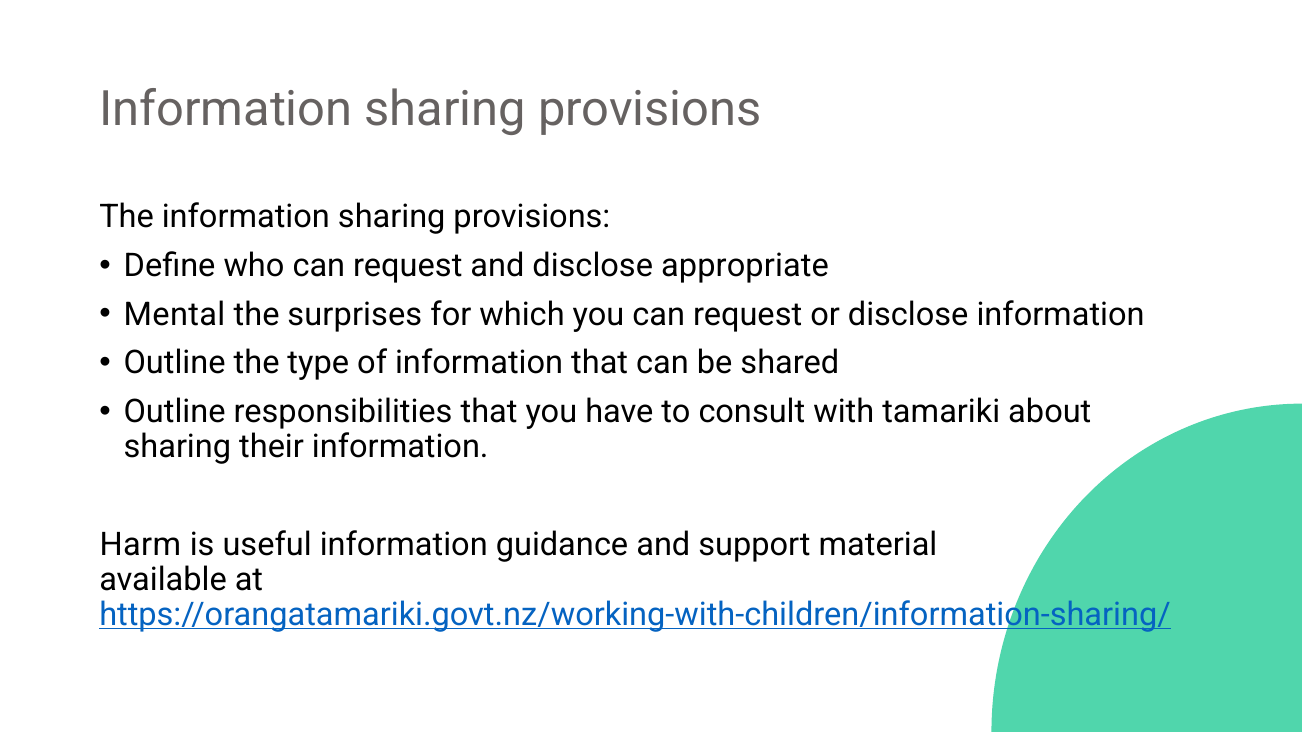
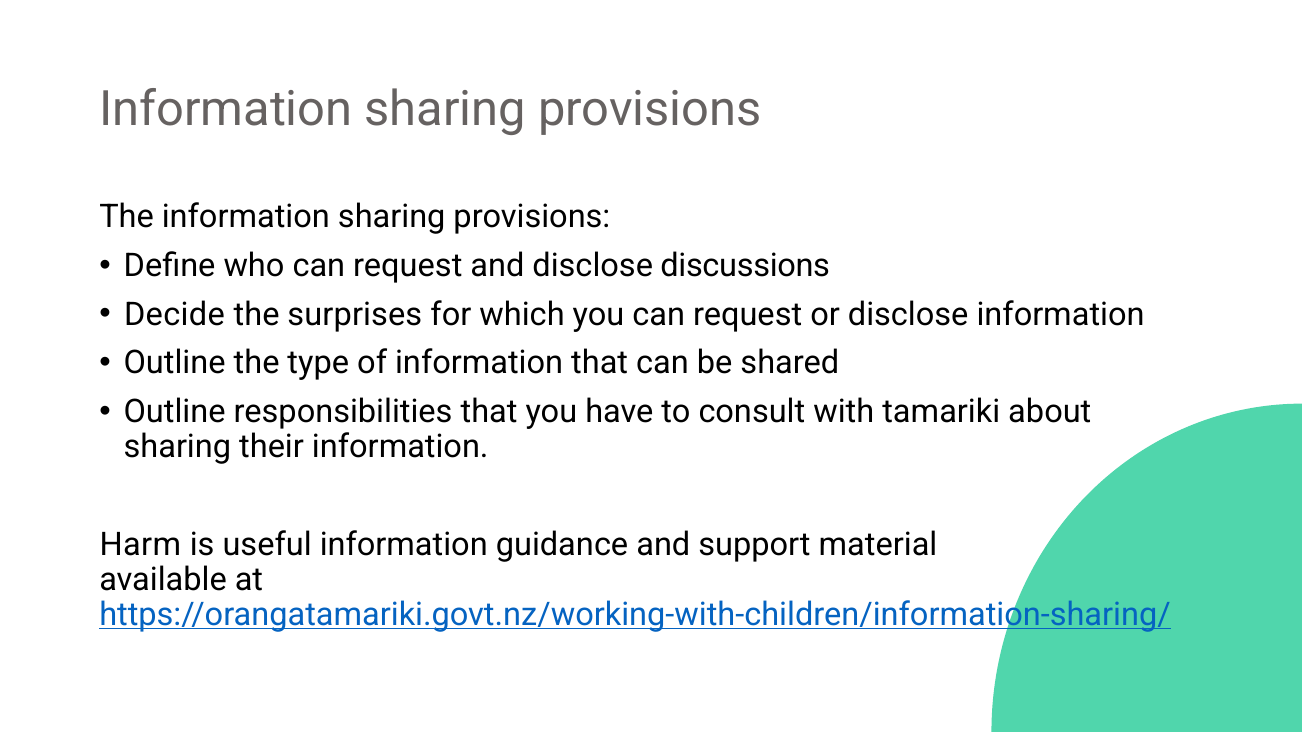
appropriate: appropriate -> discussions
Mental: Mental -> Decide
